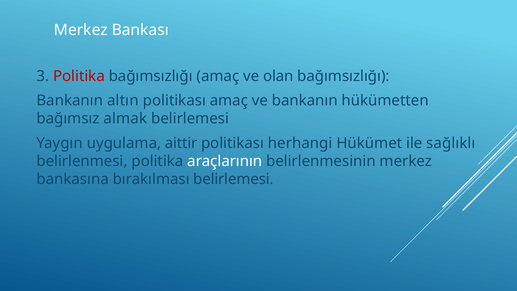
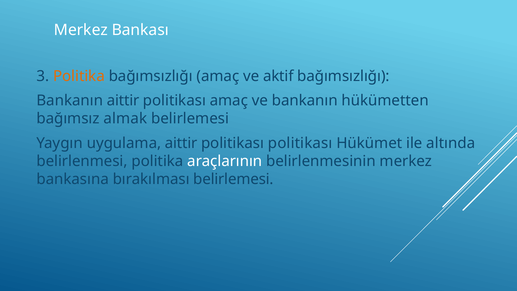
Politika at (79, 76) colour: red -> orange
olan: olan -> aktif
Bankanın altın: altın -> aittir
politikası herhangi: herhangi -> politikası
sağlıklı: sağlıklı -> altında
